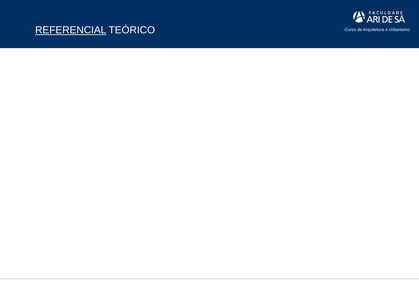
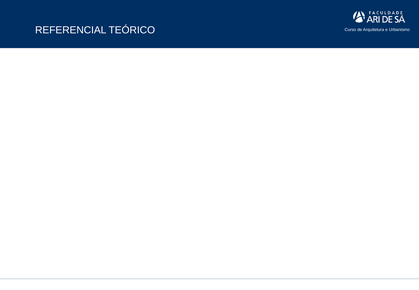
REFERENCIAL underline: present -> none
